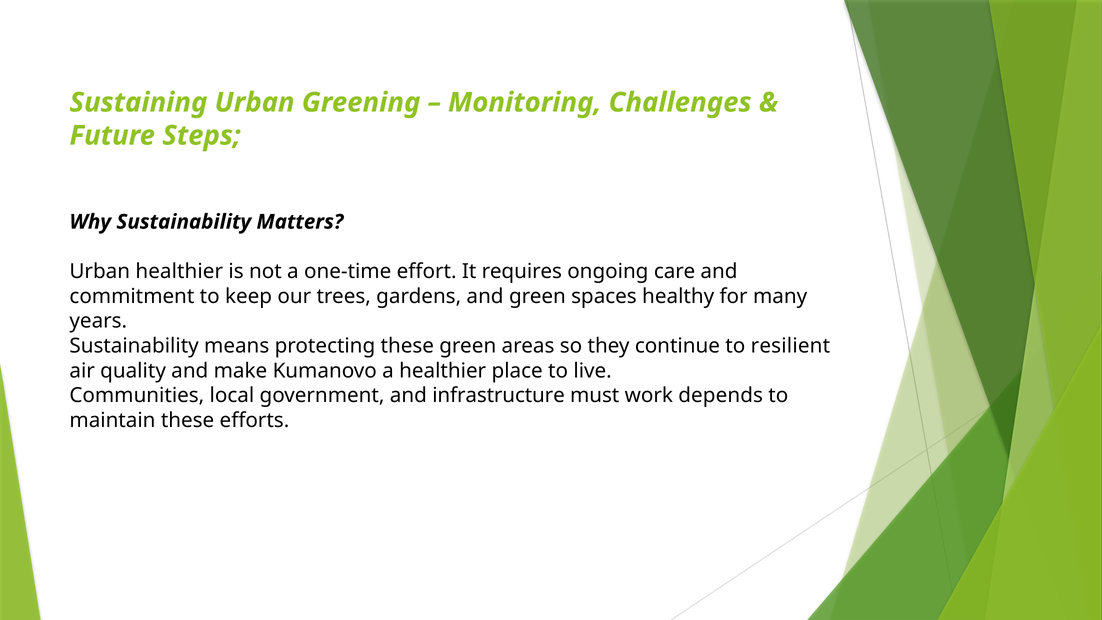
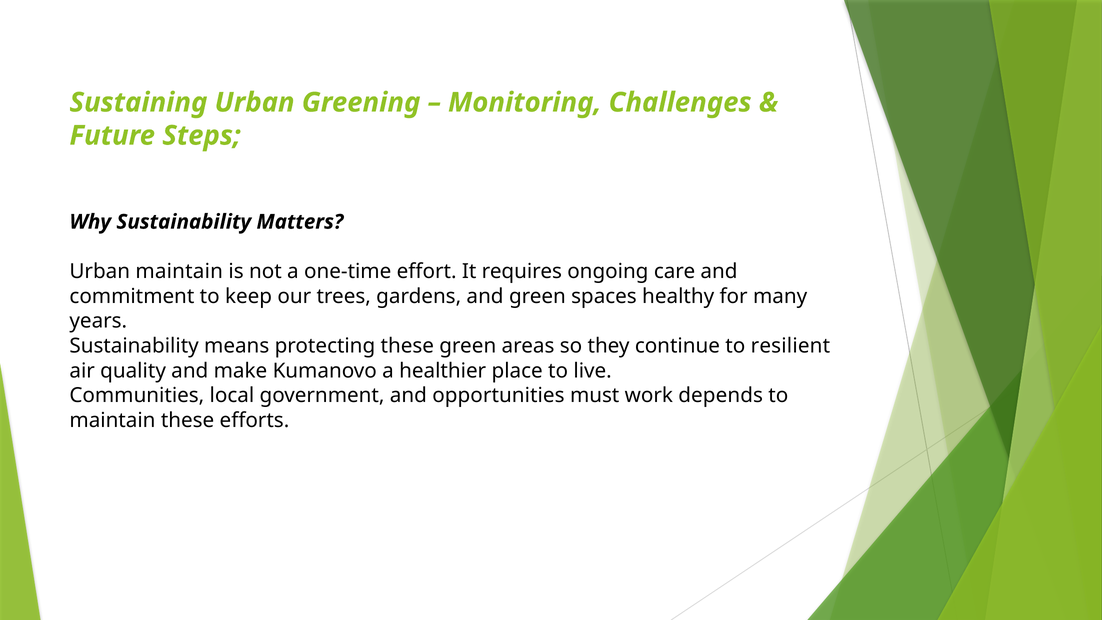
Urban healthier: healthier -> maintain
infrastructure: infrastructure -> opportunities
